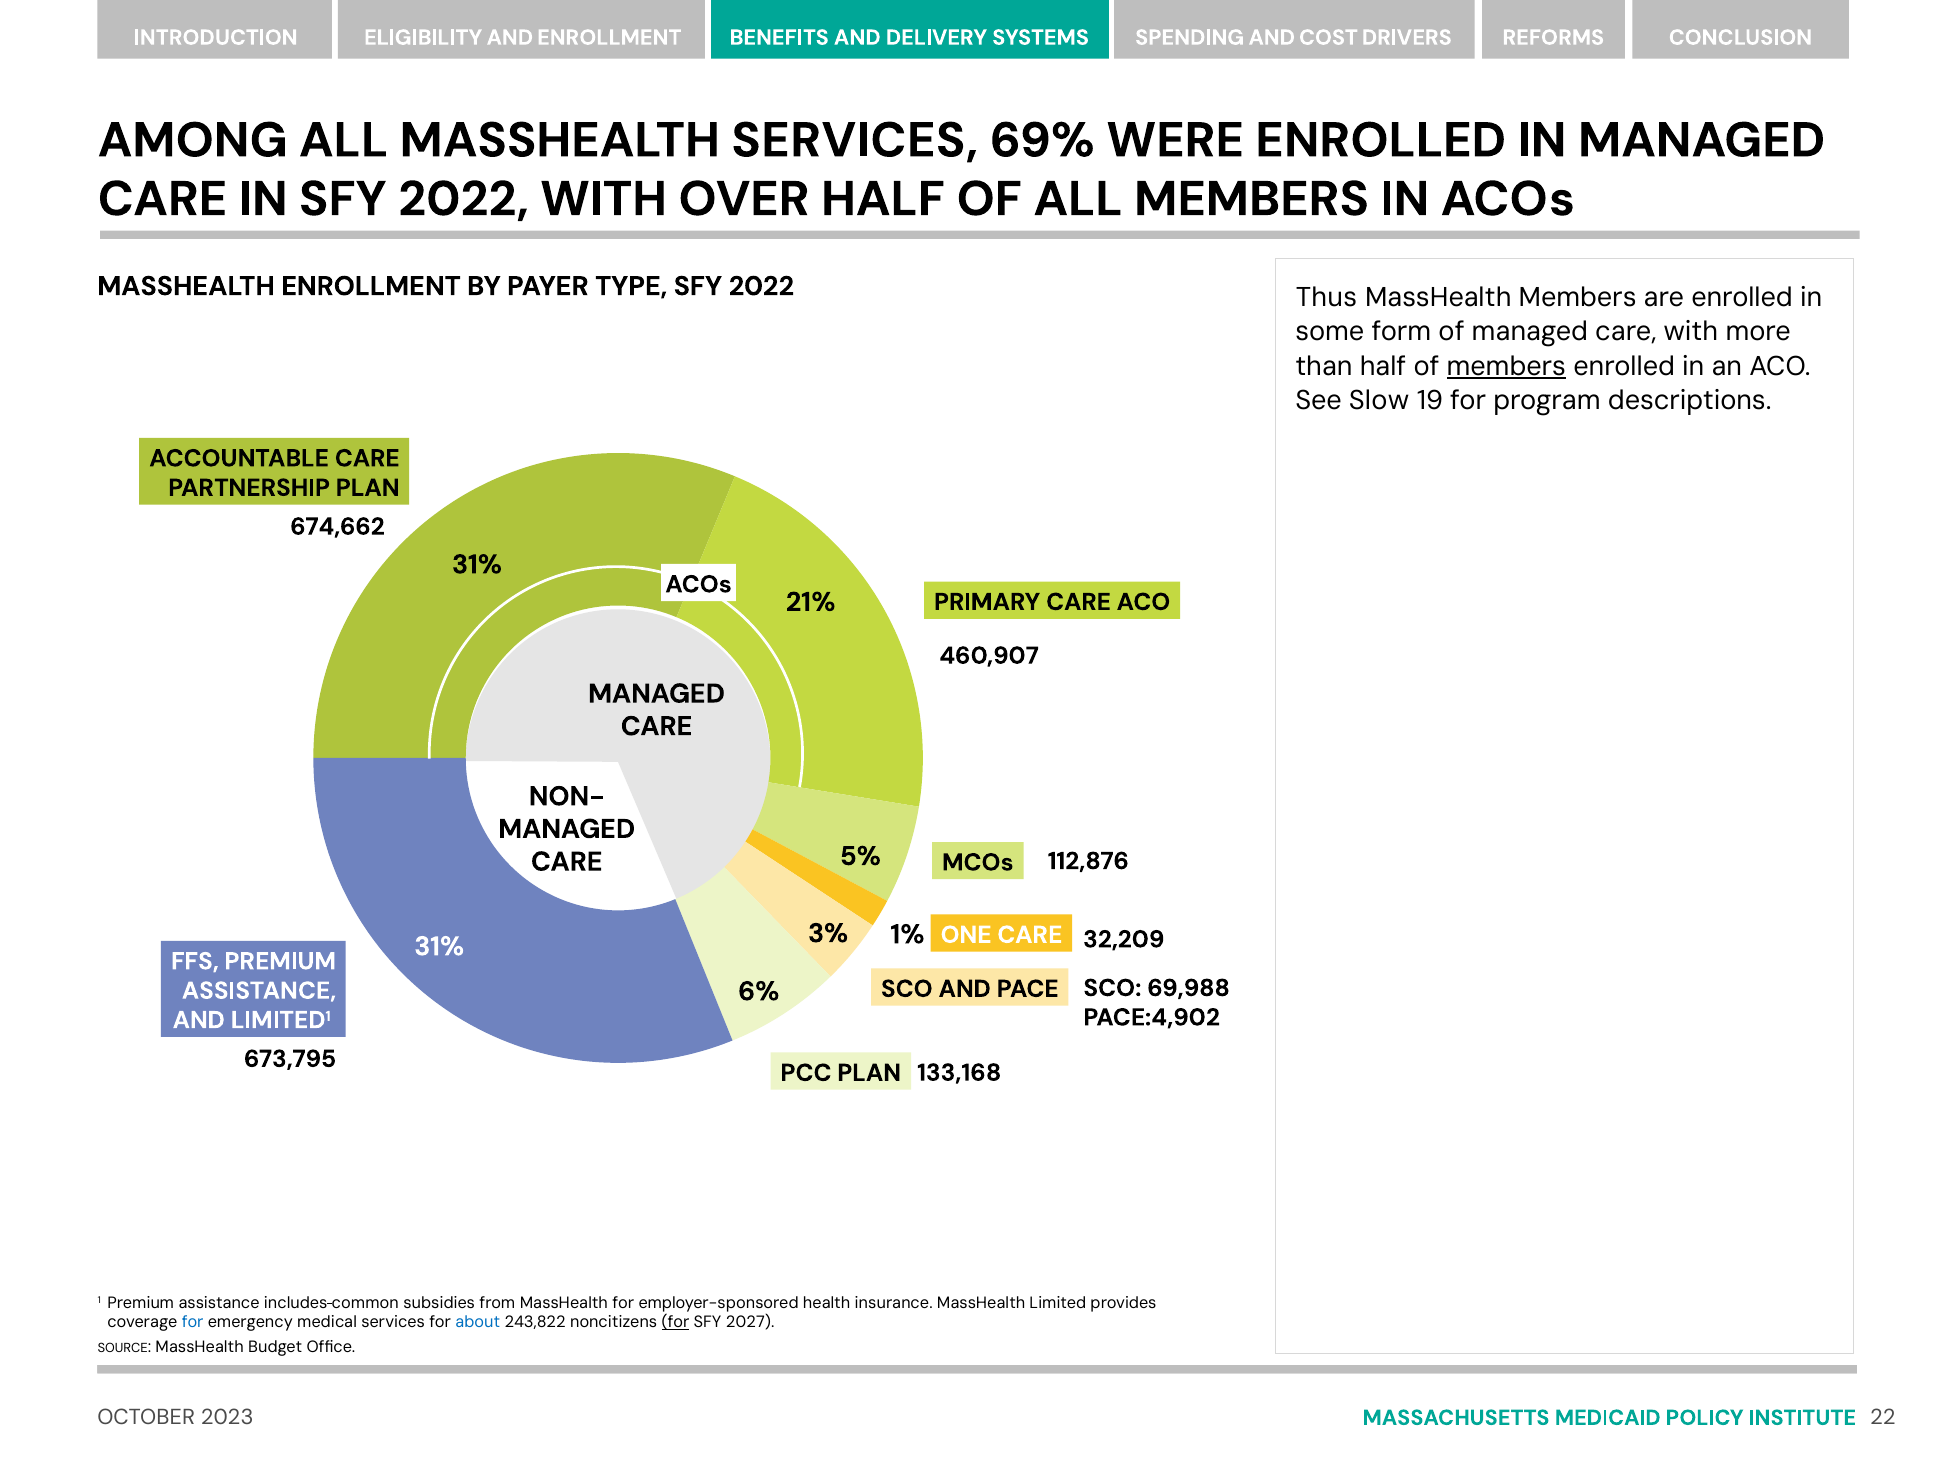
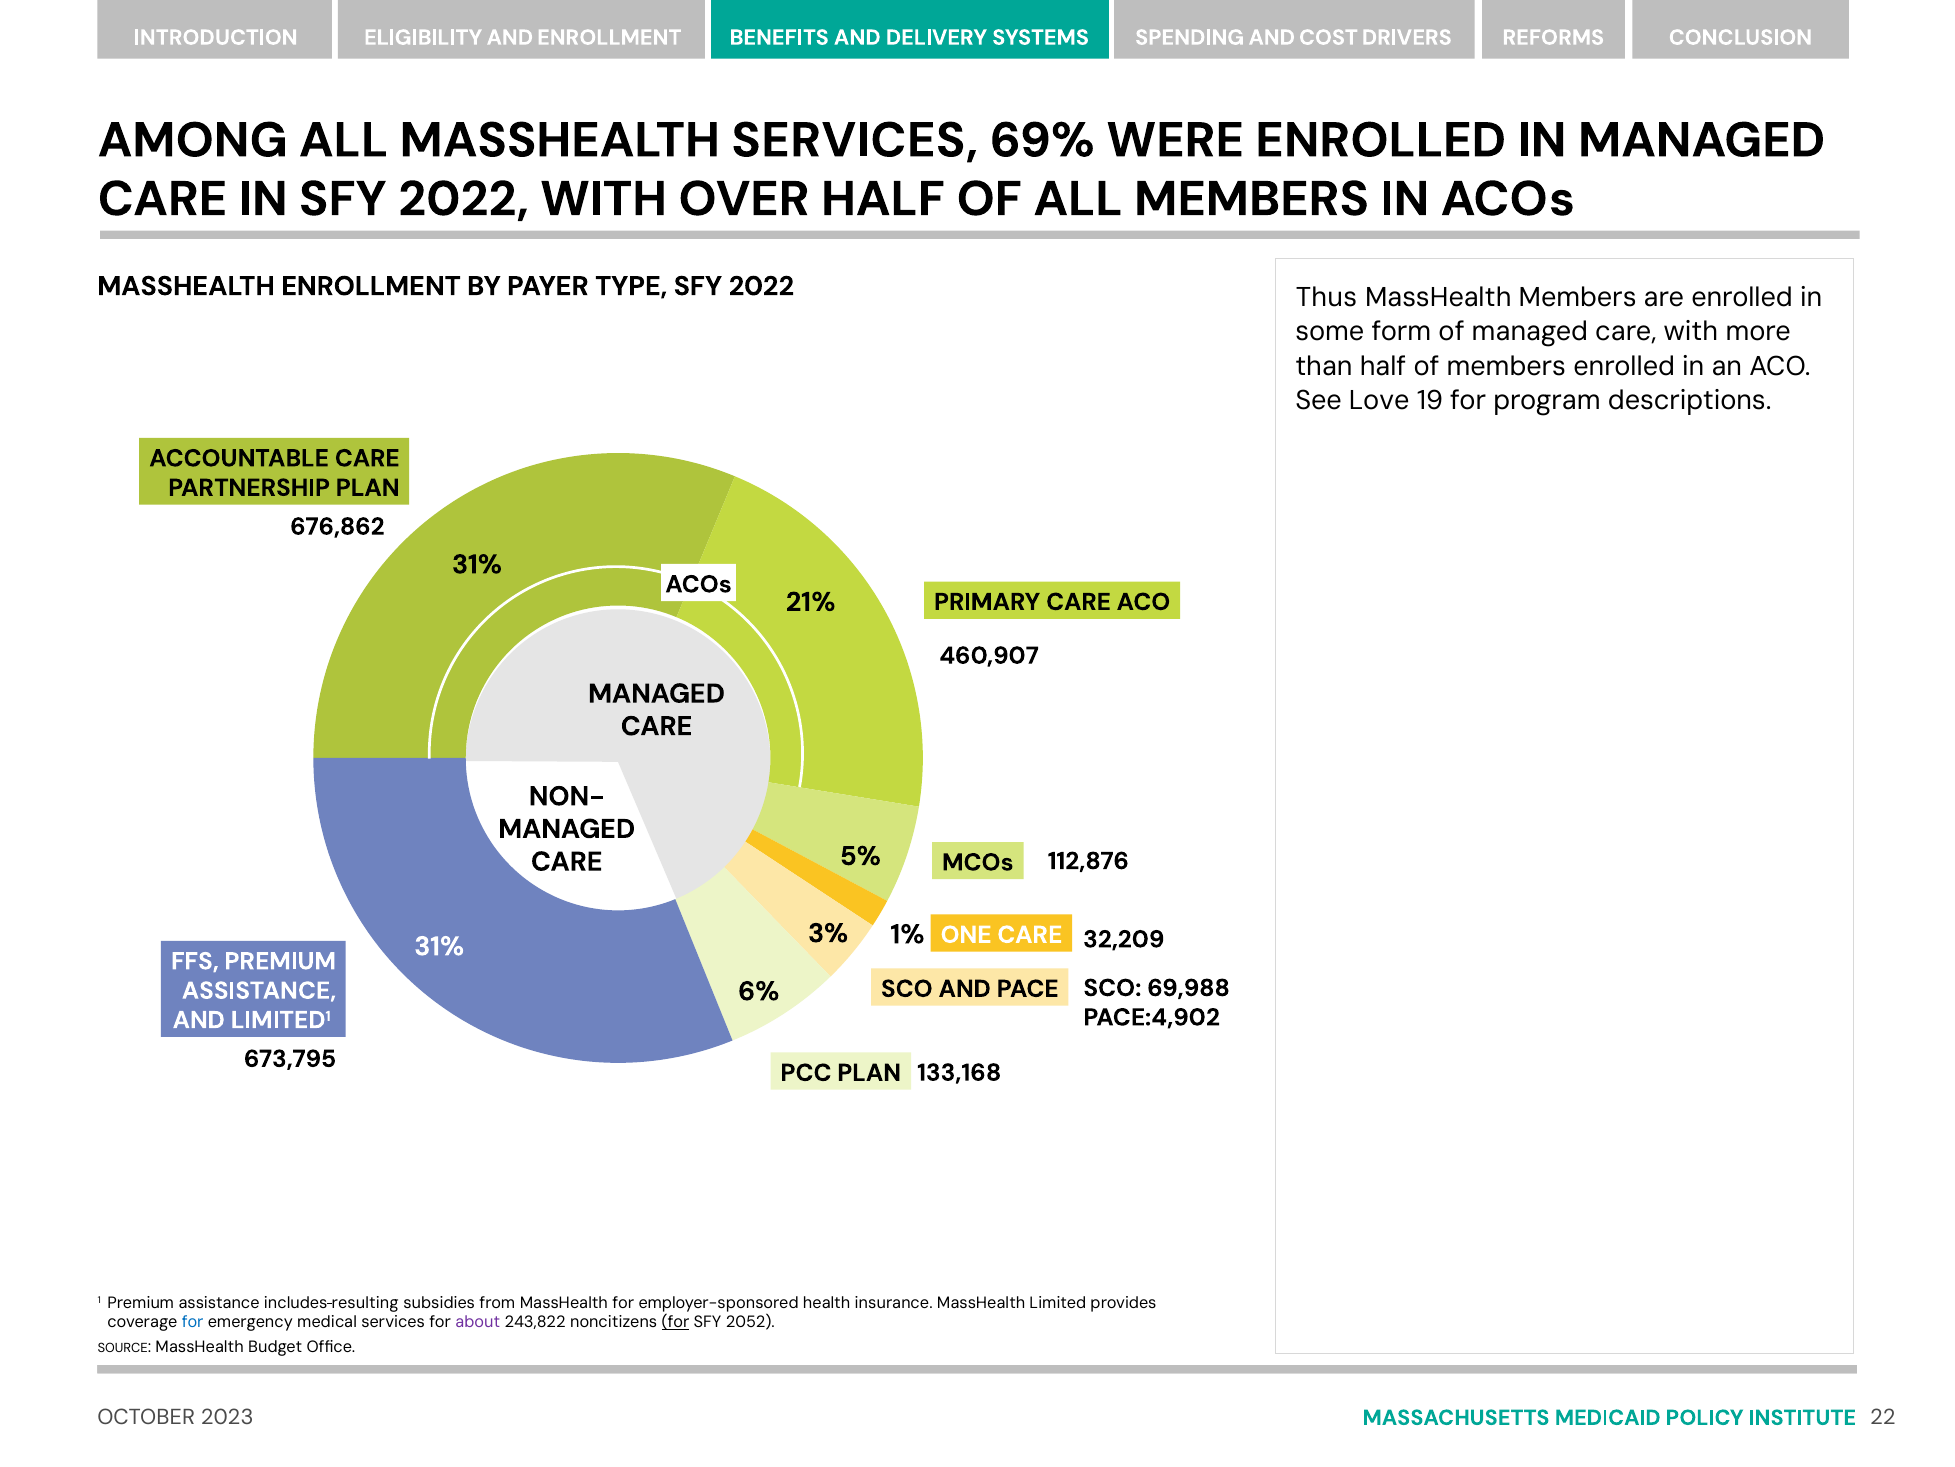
members at (1506, 366) underline: present -> none
Slow: Slow -> Love
674,662: 674,662 -> 676,862
common: common -> resulting
about colour: blue -> purple
2027: 2027 -> 2052
